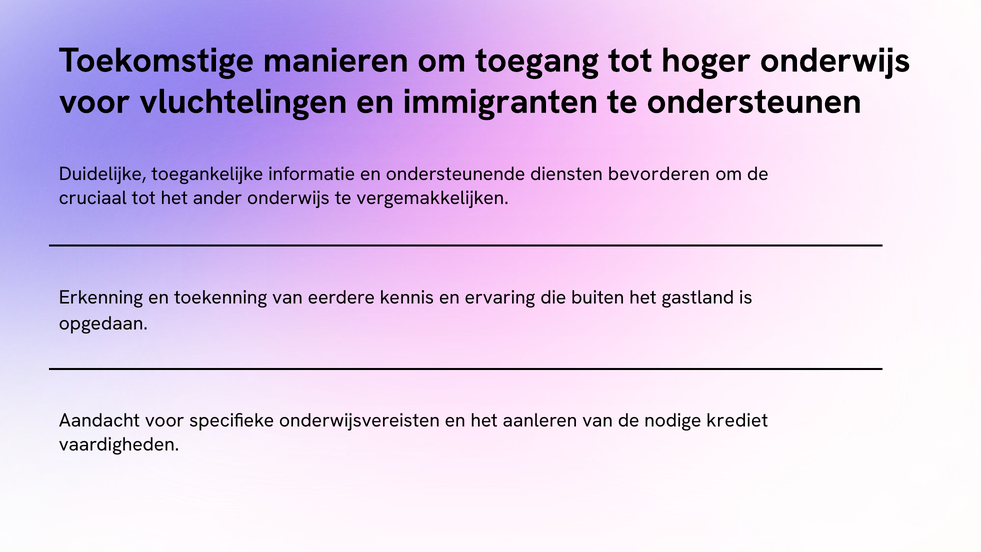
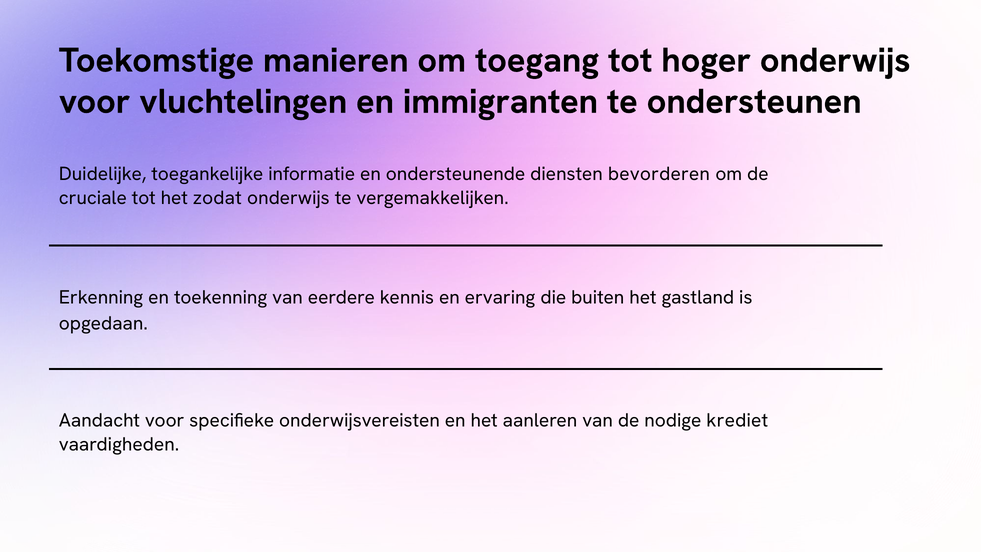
cruciaal: cruciaal -> cruciale
ander: ander -> zodat
